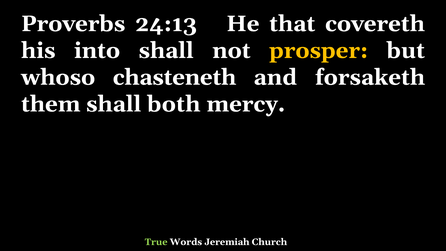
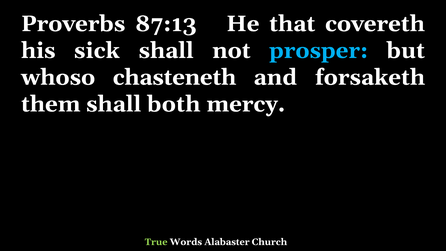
24:13: 24:13 -> 87:13
into: into -> sick
prosper colour: yellow -> light blue
Jeremiah: Jeremiah -> Alabaster
